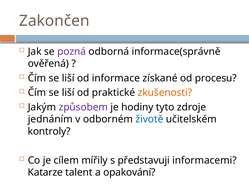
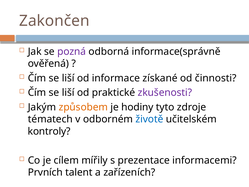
procesu: procesu -> činnosti
zkušenosti colour: orange -> purple
způsobem colour: purple -> orange
jednáním: jednáním -> tématech
představuji: představuji -> prezentace
Katarze: Katarze -> Prvních
opakování: opakování -> zařízeních
